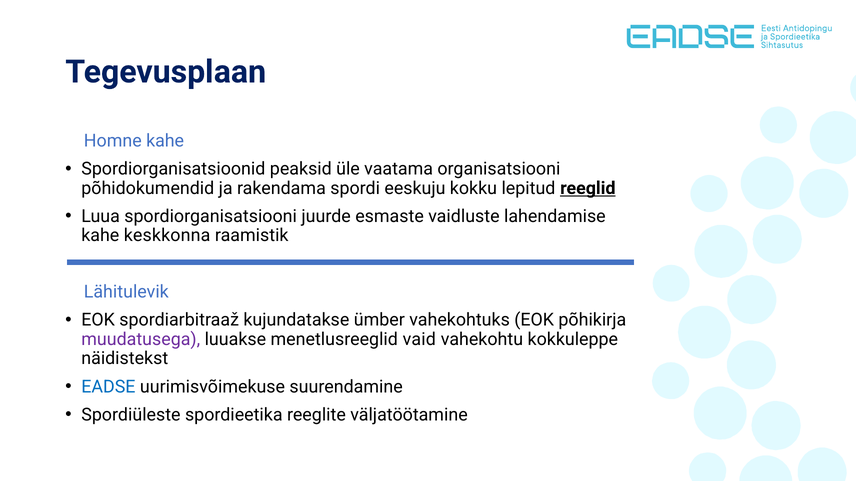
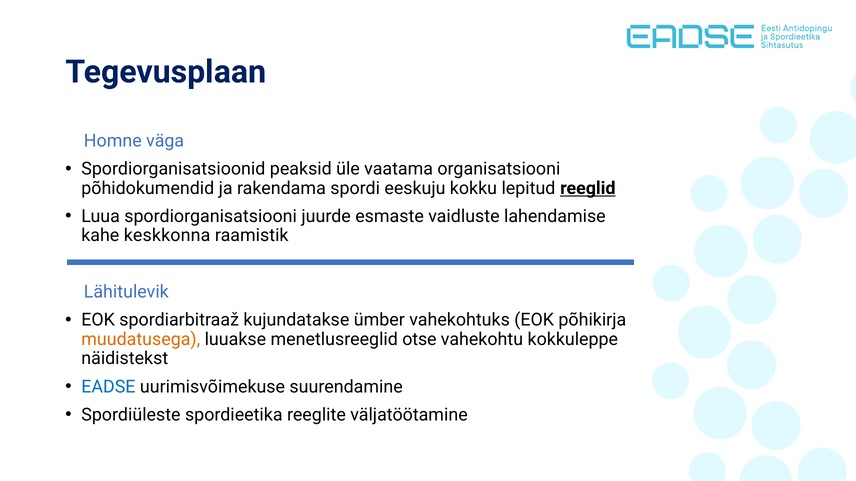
Homne kahe: kahe -> väga
muudatusega colour: purple -> orange
vaid: vaid -> otse
